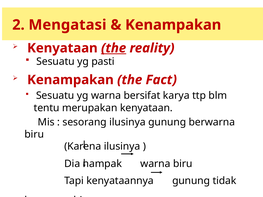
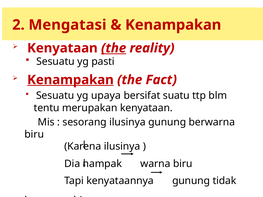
Kenampakan at (70, 80) underline: none -> present
yg warna: warna -> upaya
karya: karya -> suatu
